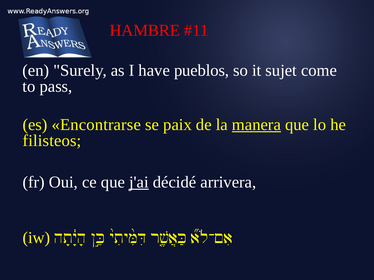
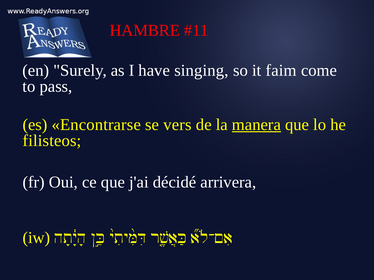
pueblos: pueblos -> singing
sujet: sujet -> faim
paix: paix -> vers
j'ai underline: present -> none
